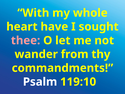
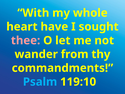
Psalm colour: white -> light blue
